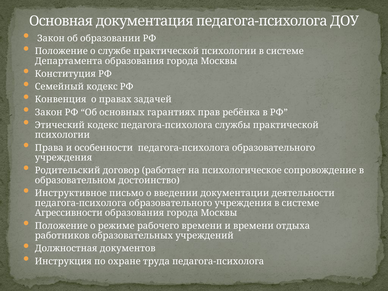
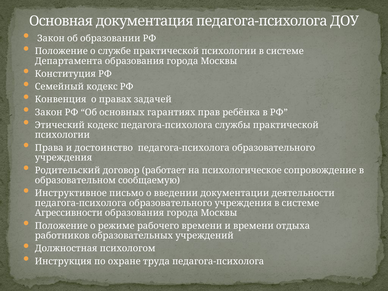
особенности: особенности -> достоинство
достоинство: достоинство -> сообщаемую
документов: документов -> психологом
